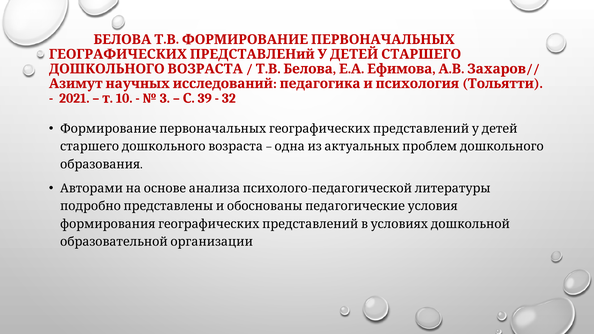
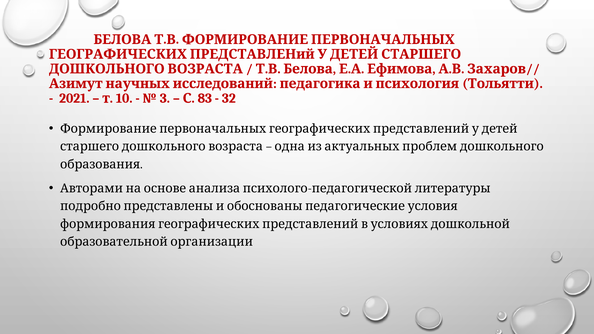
39: 39 -> 83
